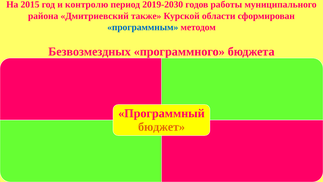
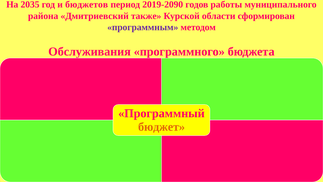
2015: 2015 -> 2035
контролю: контролю -> бюджетов
2019-2030: 2019-2030 -> 2019-2090
программным colour: blue -> purple
Безвозмездных: Безвозмездных -> Обслуживания
